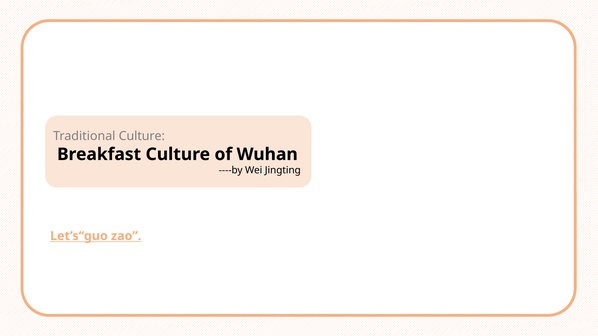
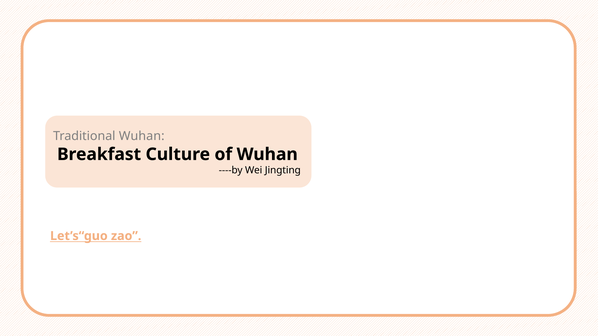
Traditional Culture: Culture -> Wuhan
